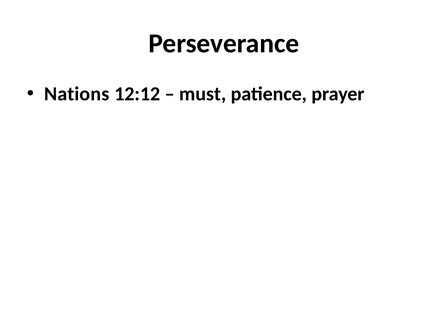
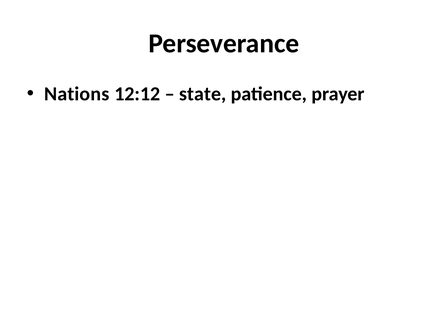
must: must -> state
